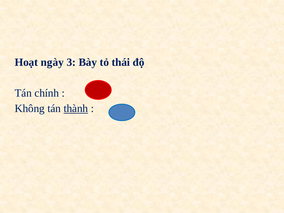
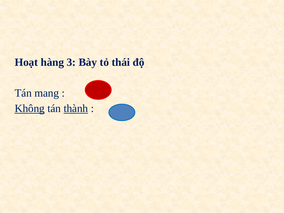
ngày: ngày -> hàng
chính: chính -> mang
Không underline: none -> present
